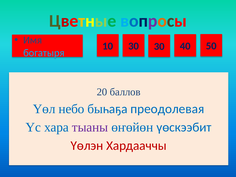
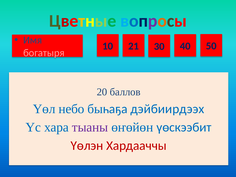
10 30: 30 -> 21
богатыря colour: light blue -> pink
преодолевая: преодолевая -> дэйбиирдээх
